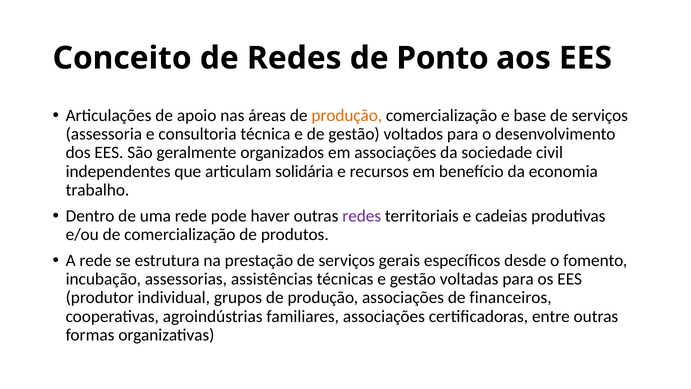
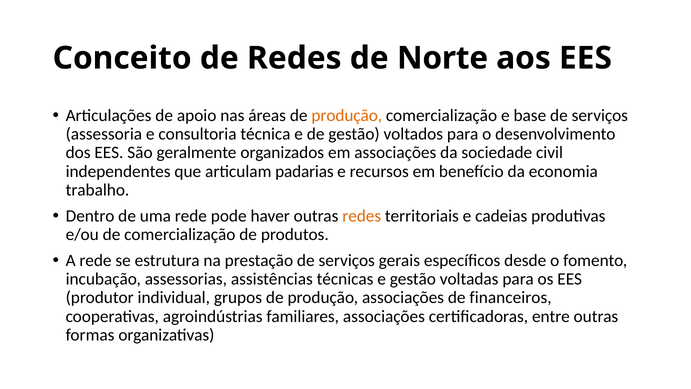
Ponto: Ponto -> Norte
solidária: solidária -> padarias
redes at (362, 216) colour: purple -> orange
